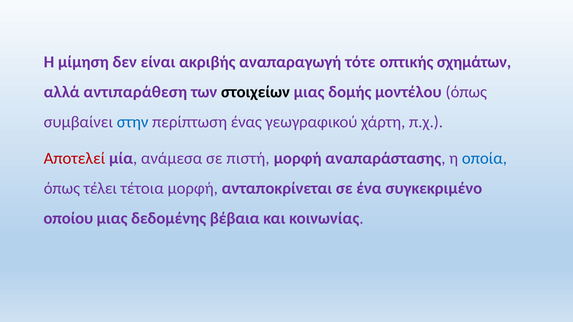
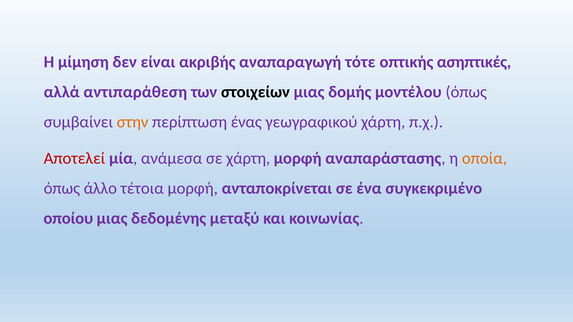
σχημάτων: σχημάτων -> ασηπτικές
στην colour: blue -> orange
σε πιστή: πιστή -> χάρτη
οποία colour: blue -> orange
τέλει: τέλει -> άλλο
βέβαια: βέβαια -> μεταξύ
